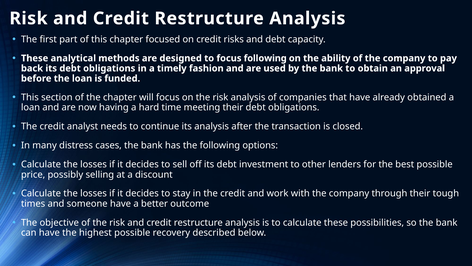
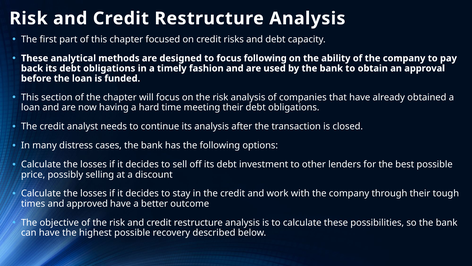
someone: someone -> approved
